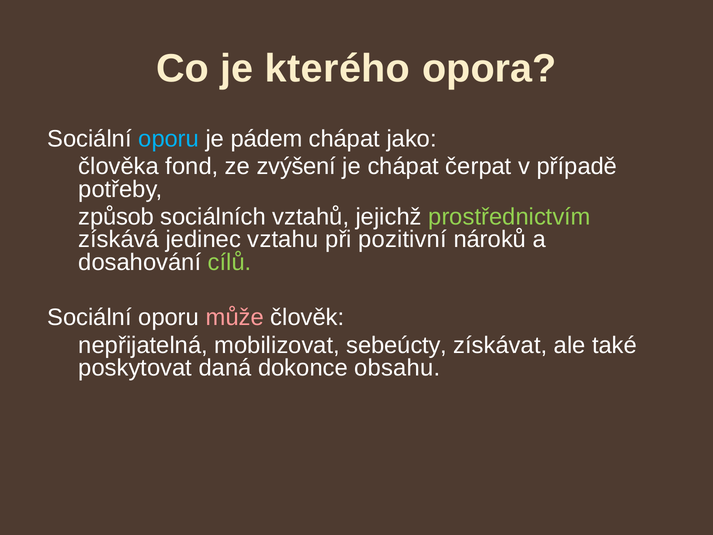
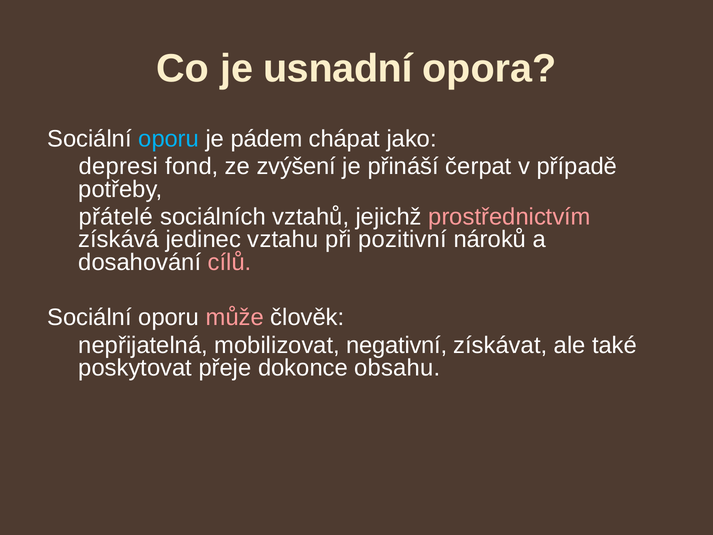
kterého: kterého -> usnadní
člověka: člověka -> depresi
je chápat: chápat -> přináší
způsob: způsob -> přátelé
prostřednictvím colour: light green -> pink
cílů colour: light green -> pink
sebeúcty: sebeúcty -> negativní
daná: daná -> přeje
